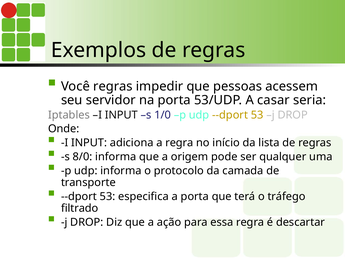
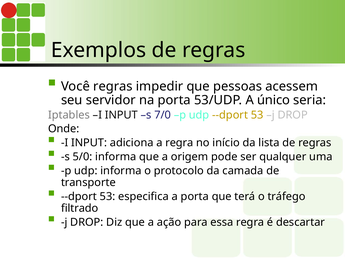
casar: casar -> único
1/0: 1/0 -> 7/0
8/0: 8/0 -> 5/0
